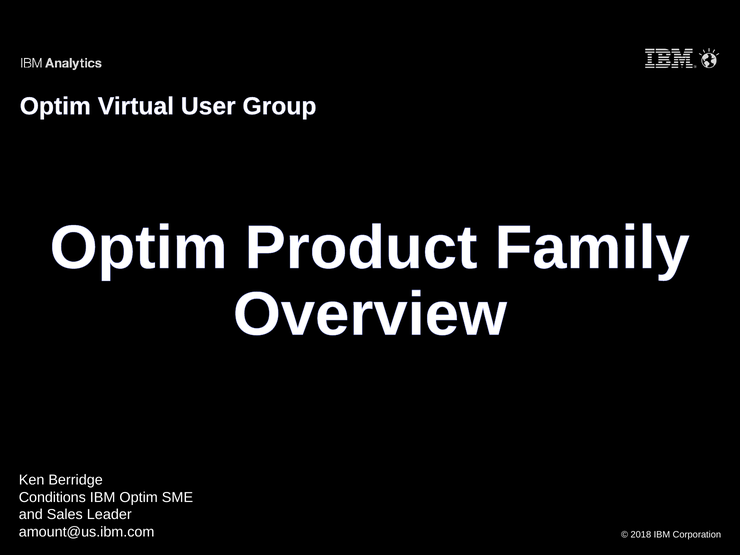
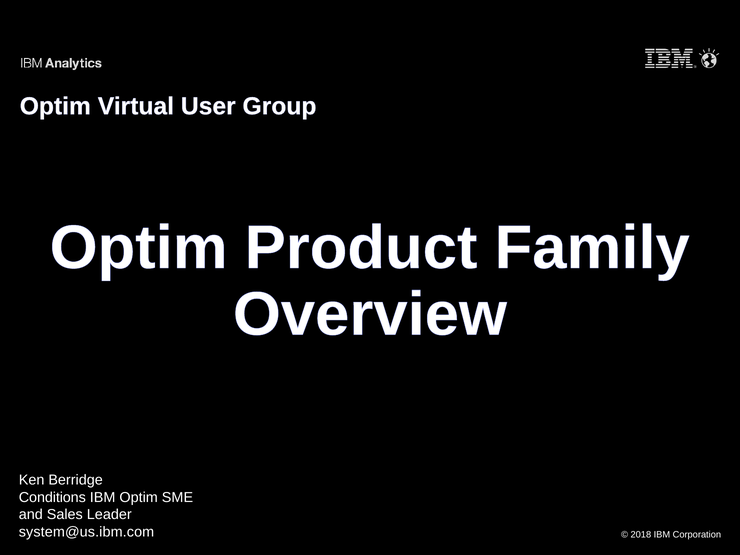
amount@us.ibm.com: amount@us.ibm.com -> system@us.ibm.com
